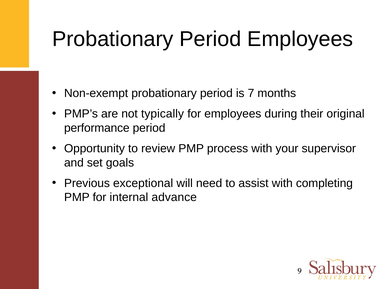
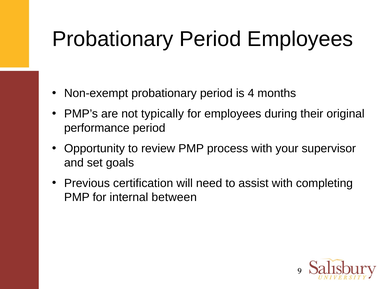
7: 7 -> 4
exceptional: exceptional -> certification
advance: advance -> between
